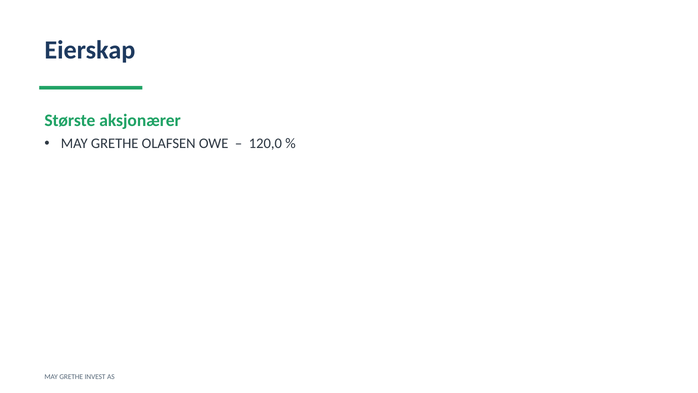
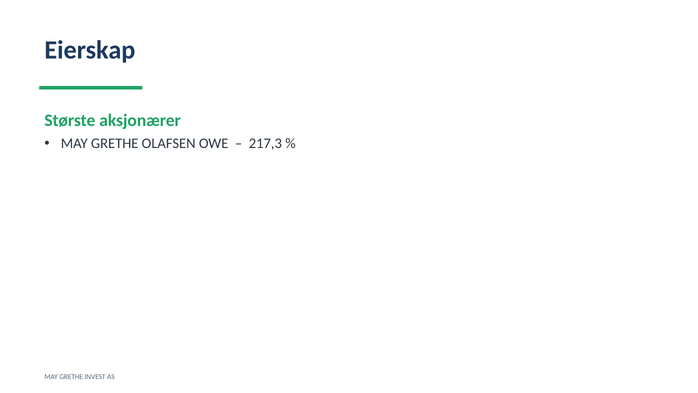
120,0: 120,0 -> 217,3
